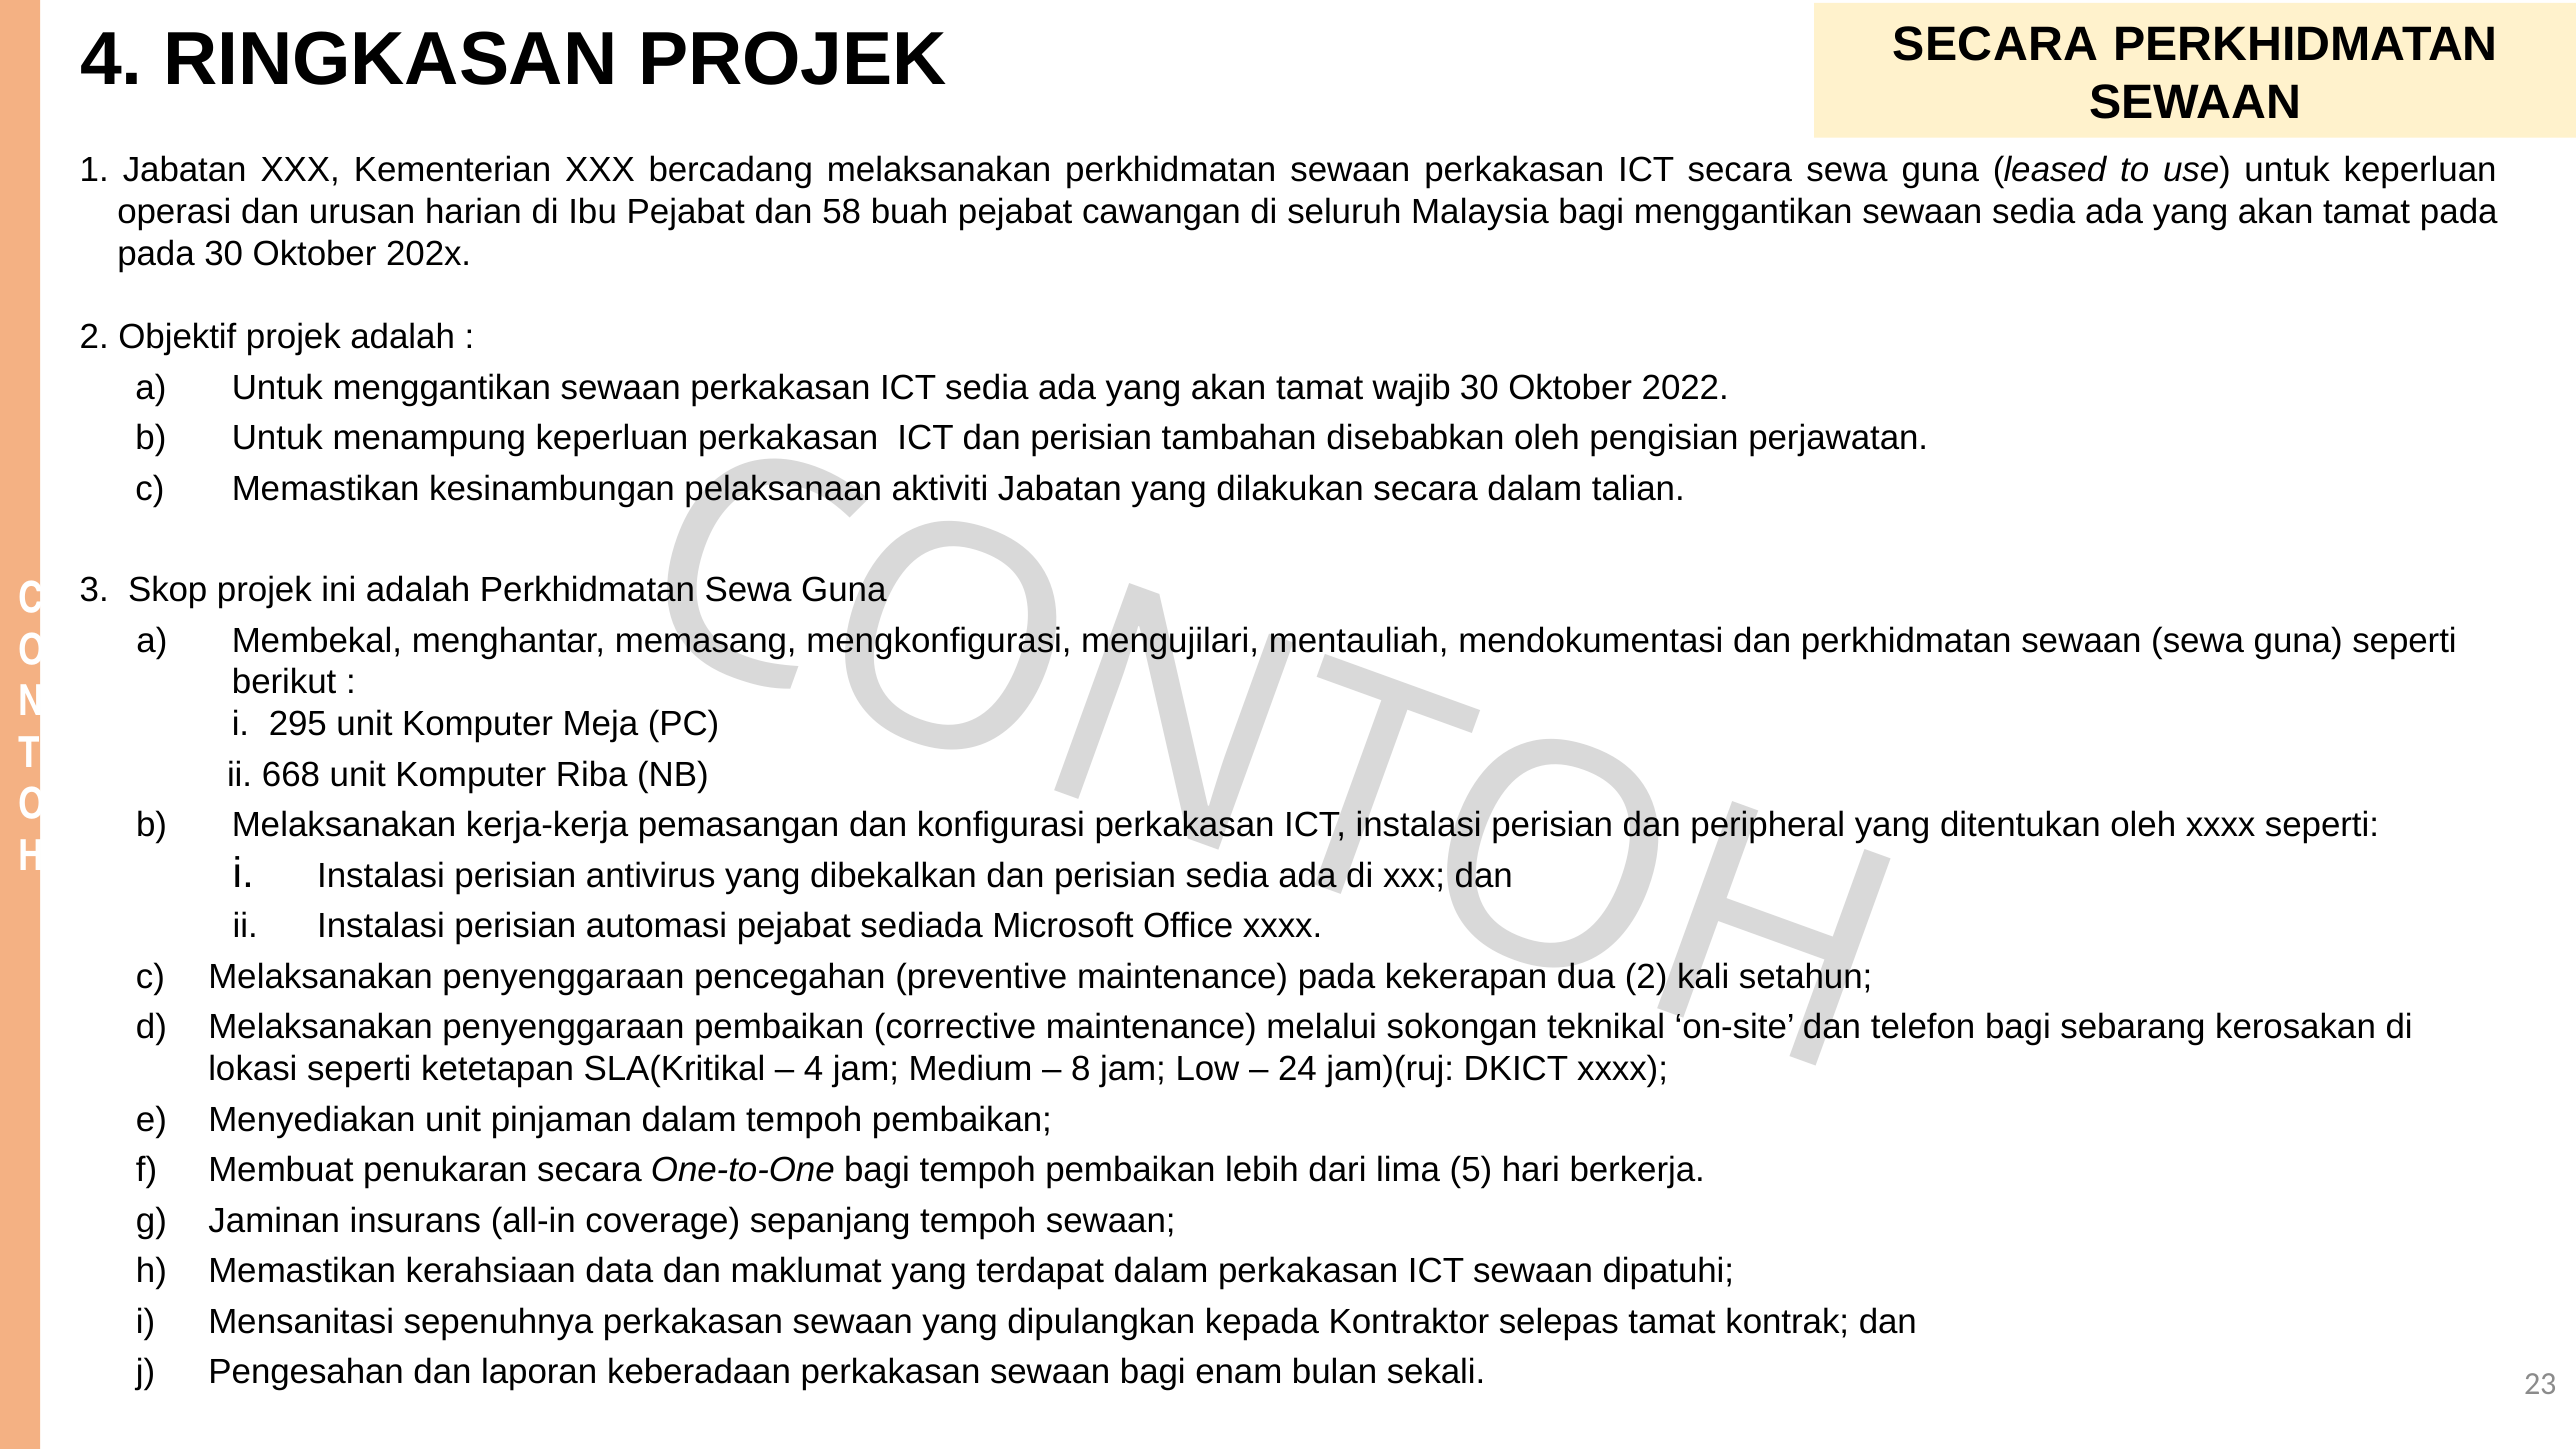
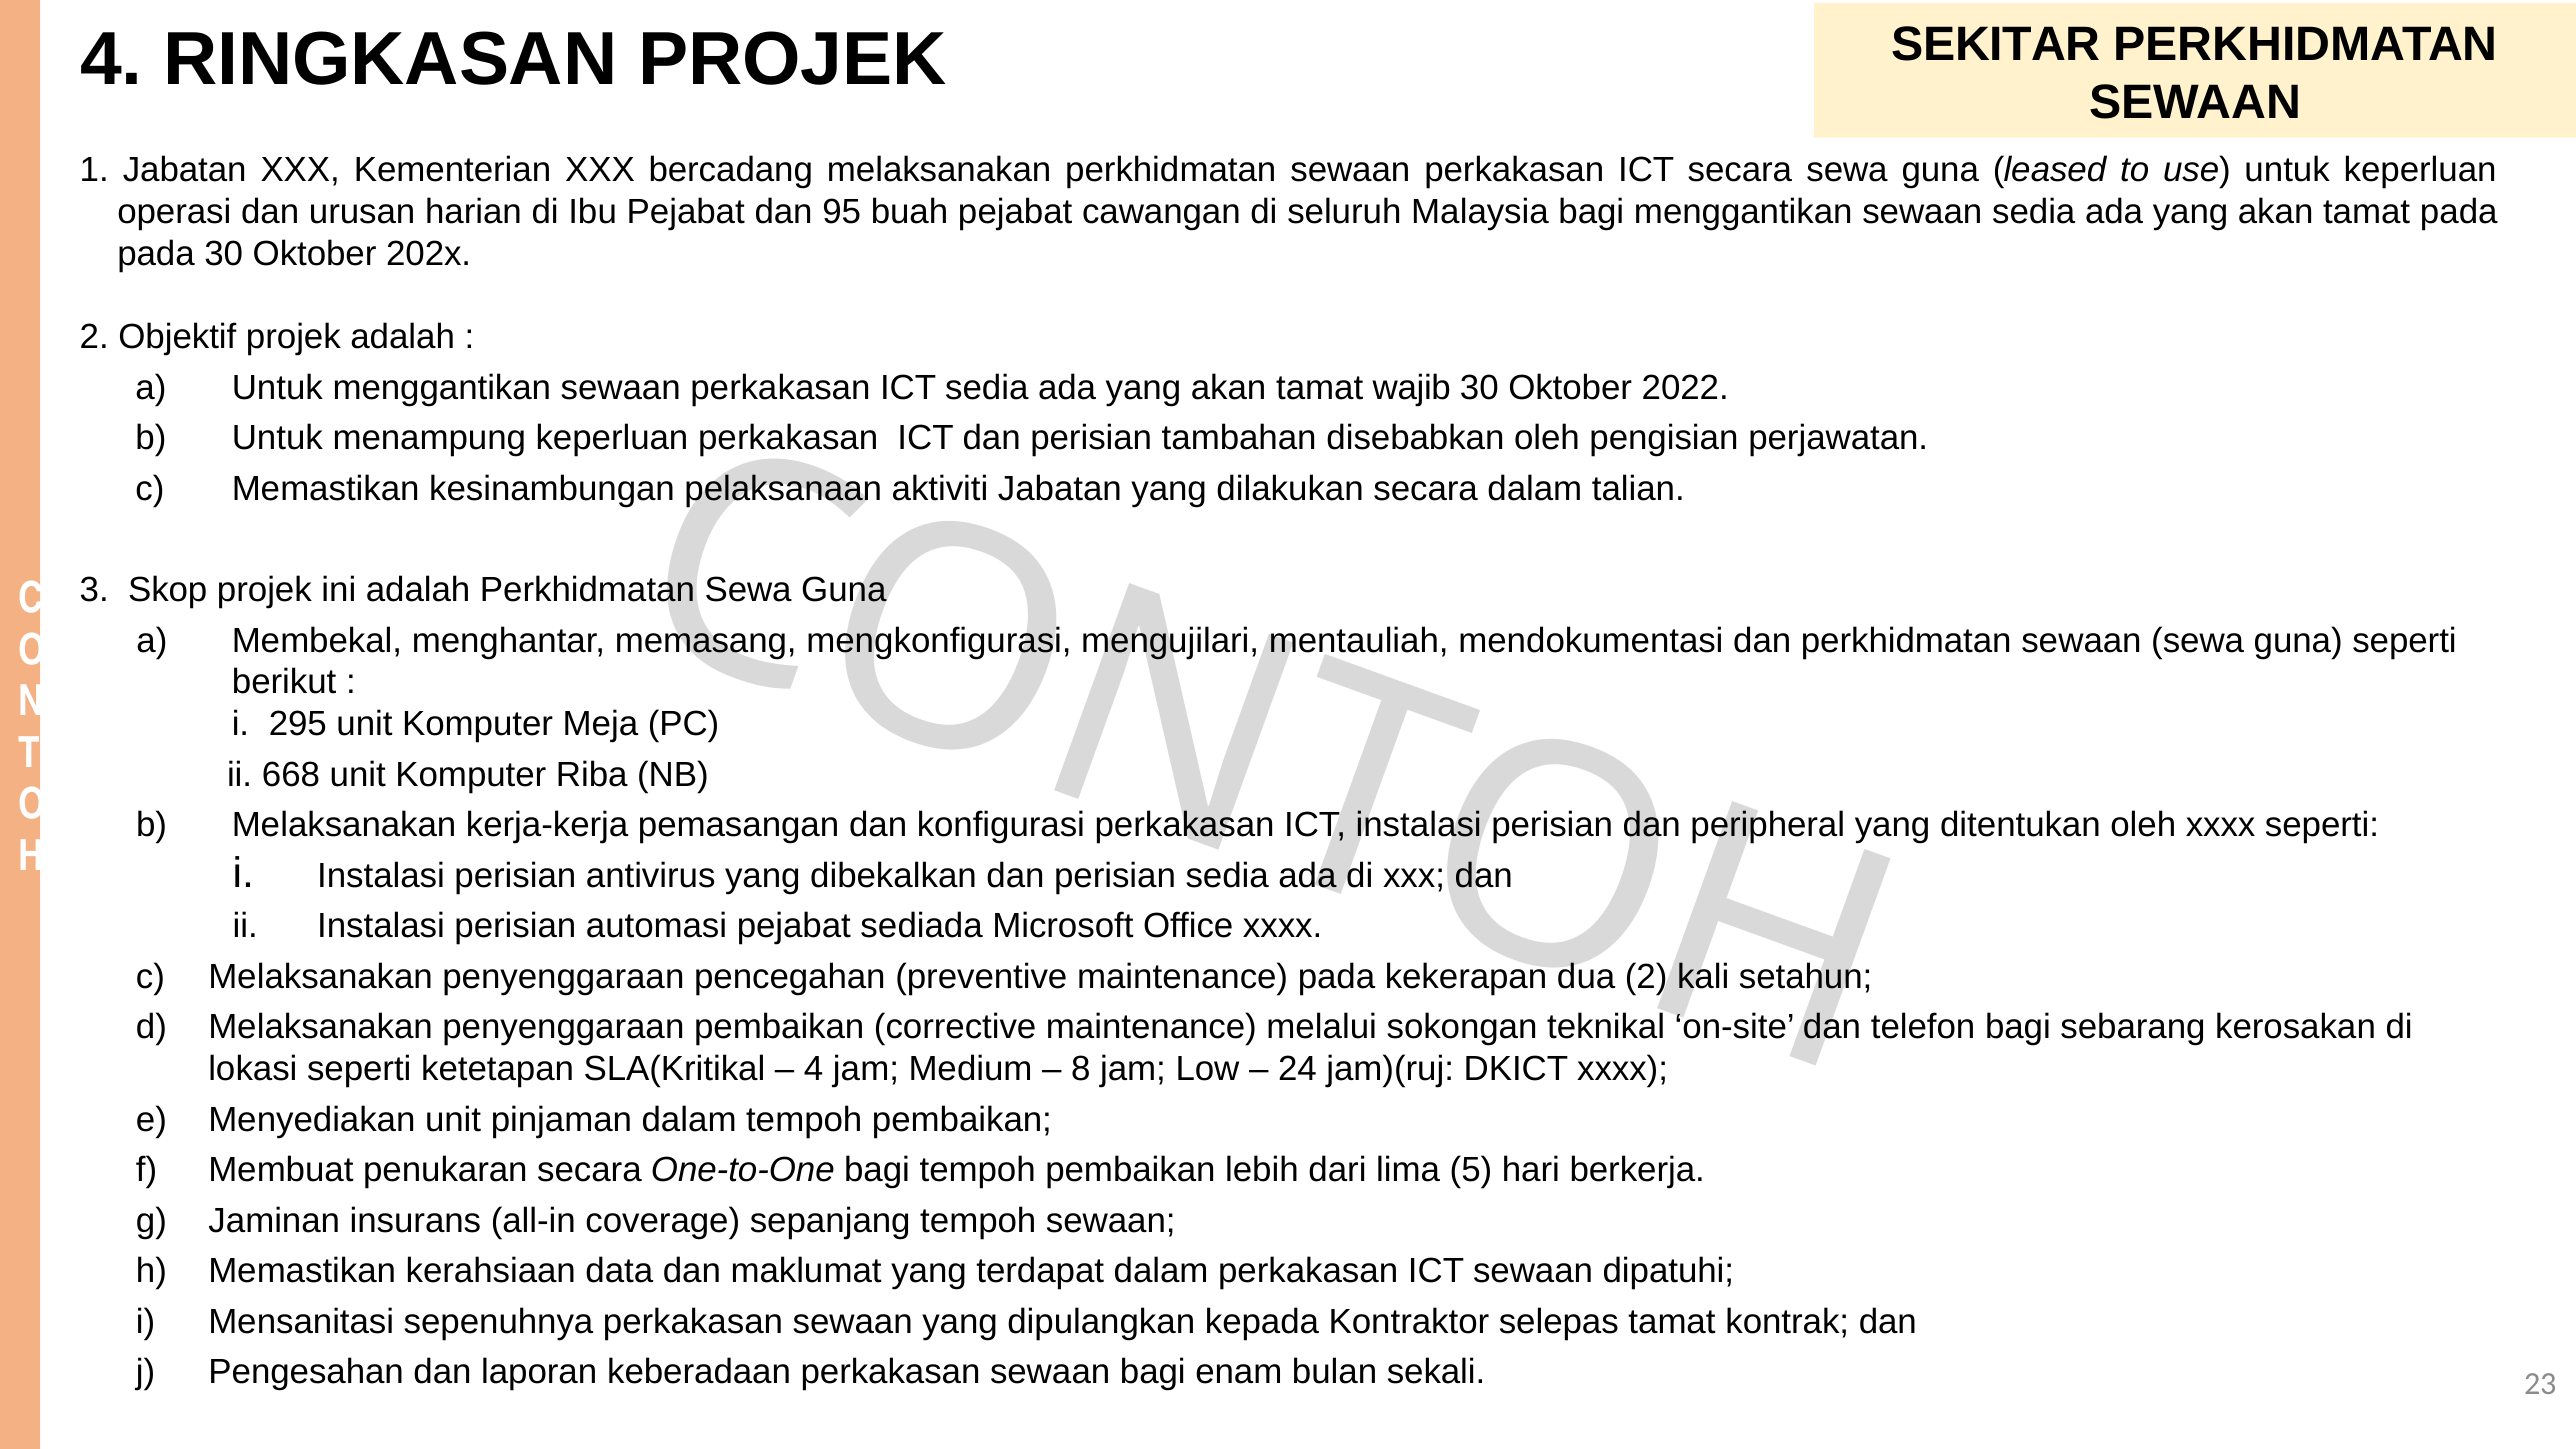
SECARA at (1996, 45): SECARA -> SEKITAR
58: 58 -> 95
